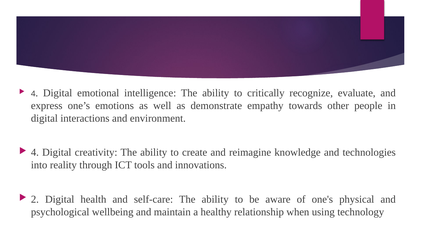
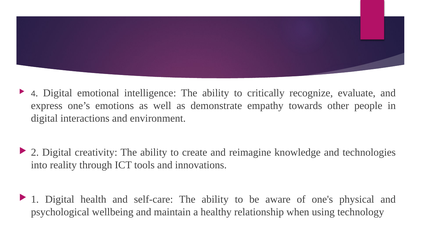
4 at (35, 152): 4 -> 2
2: 2 -> 1
